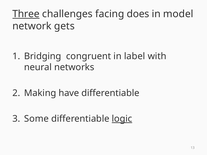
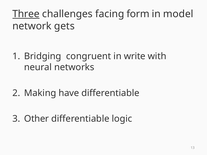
does: does -> form
label: label -> write
Natural: Natural -> Models
Some: Some -> Other
logic underline: present -> none
